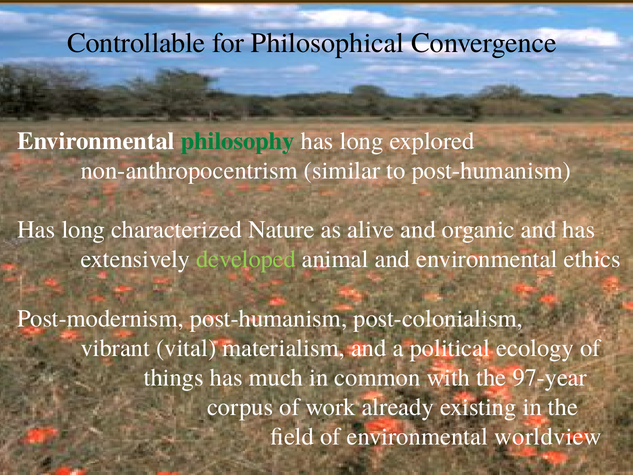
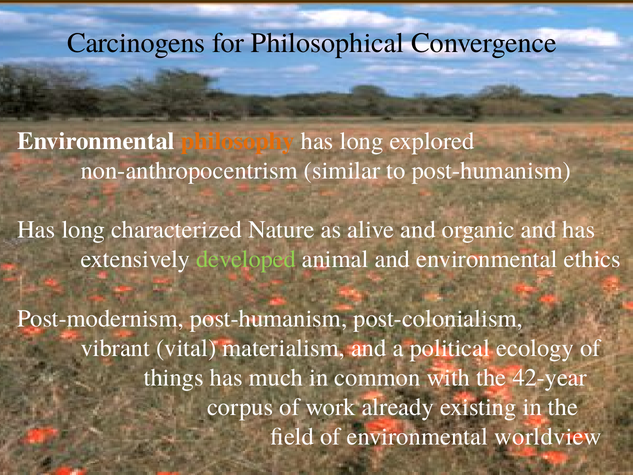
Controllable: Controllable -> Carcinogens
philosophy colour: green -> orange
97-year: 97-year -> 42-year
